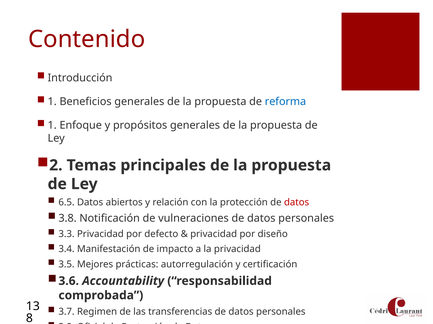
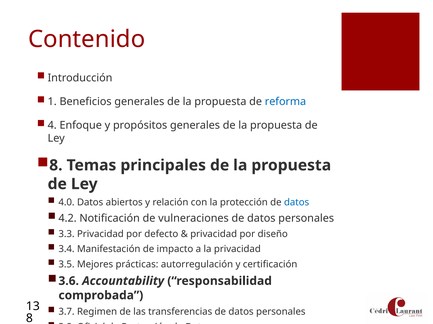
1 at (52, 126): 1 -> 4
2 at (56, 166): 2 -> 8
6.5: 6.5 -> 4.0
datos at (297, 203) colour: red -> blue
3.8 at (68, 219): 3.8 -> 4.2
